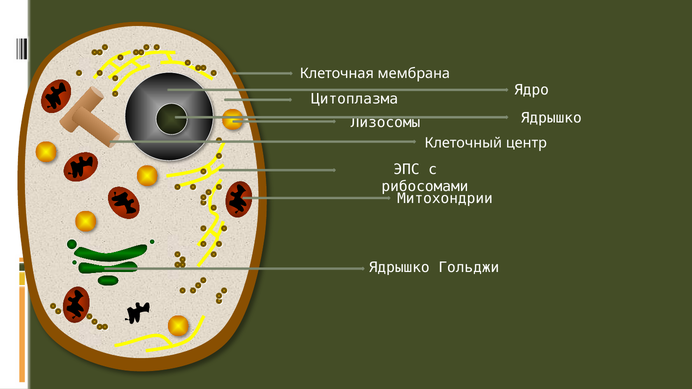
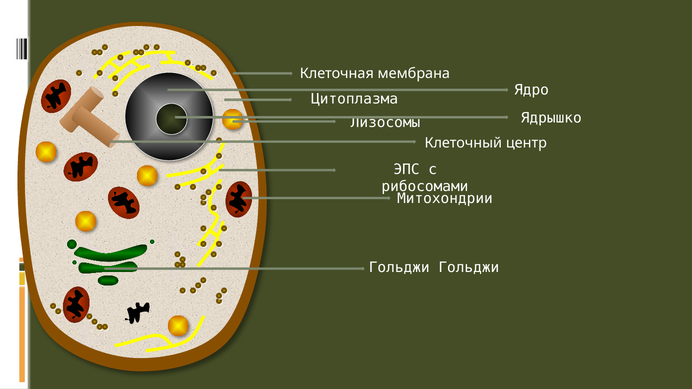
Ядрышко at (399, 268): Ядрышко -> Гольджи
